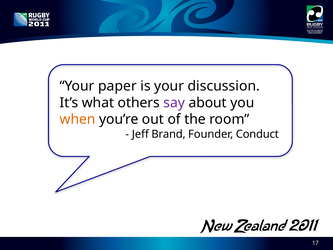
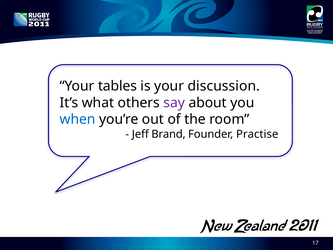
paper: paper -> tables
when colour: orange -> blue
Conduct: Conduct -> Practise
